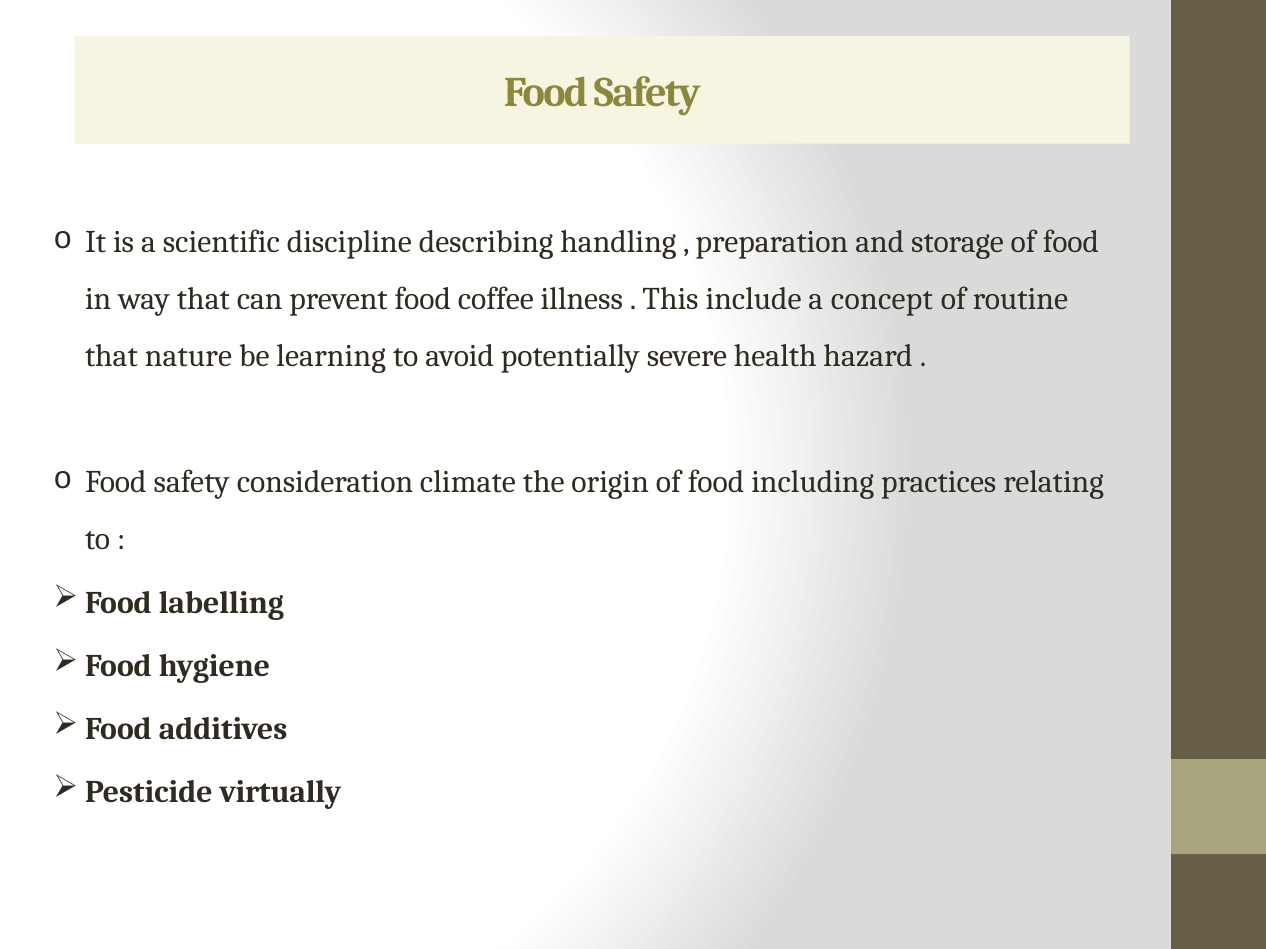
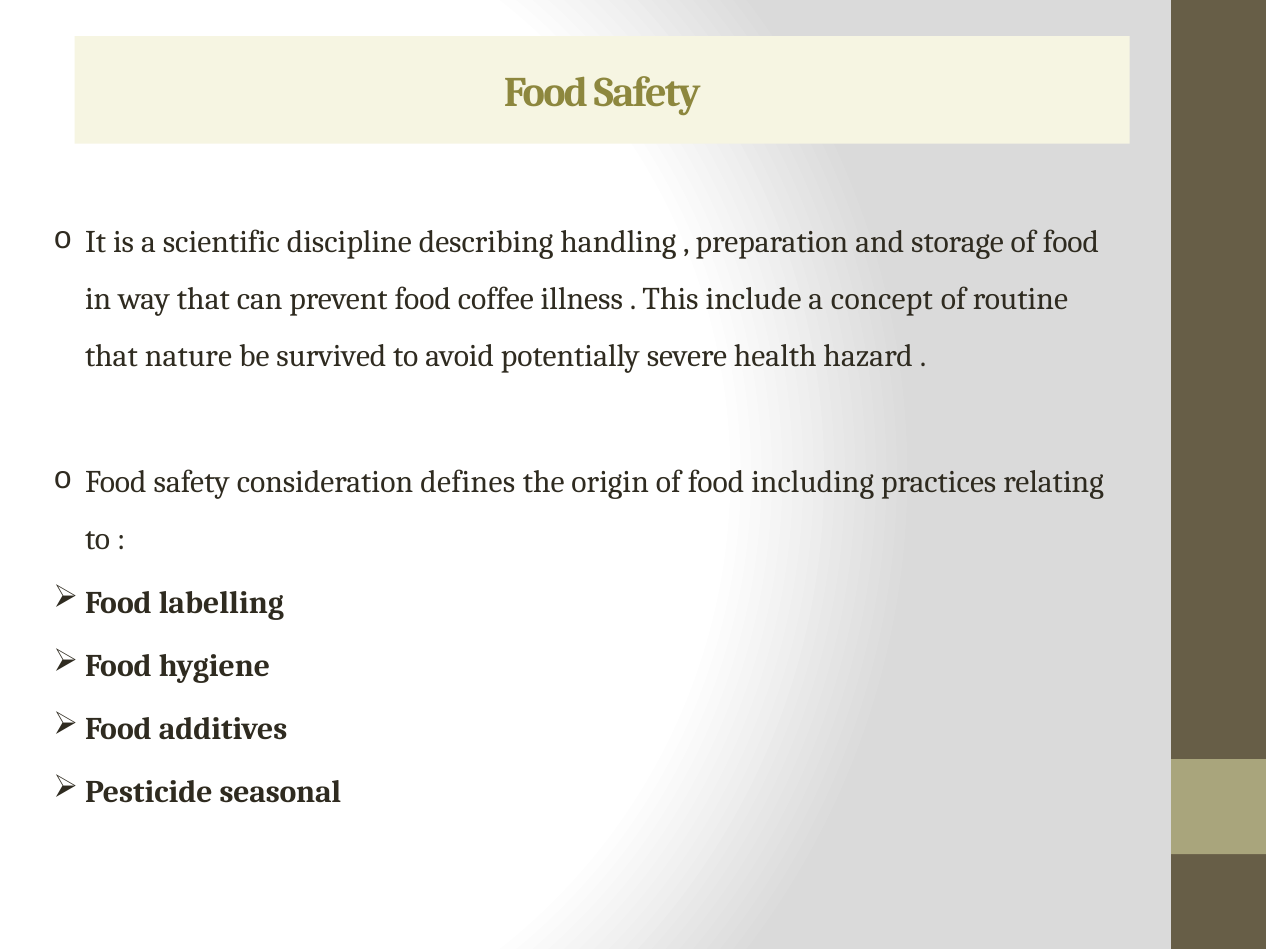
learning: learning -> survived
climate: climate -> defines
virtually: virtually -> seasonal
